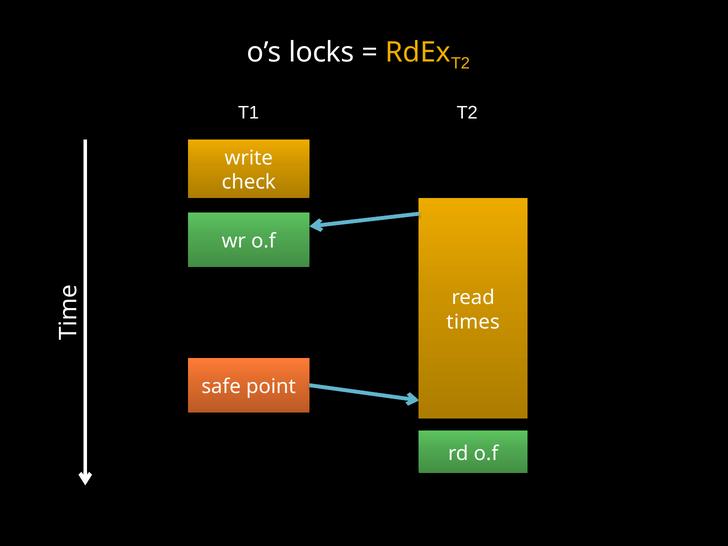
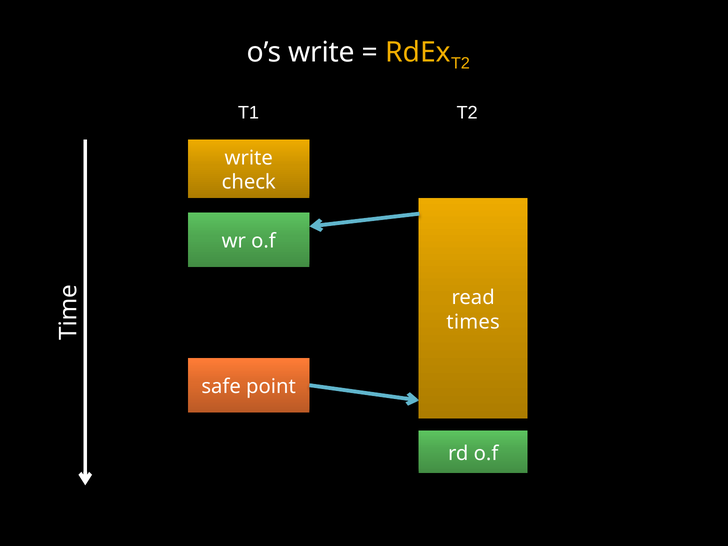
o’s locks: locks -> write
